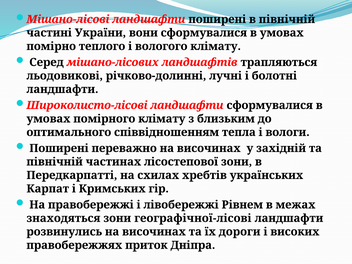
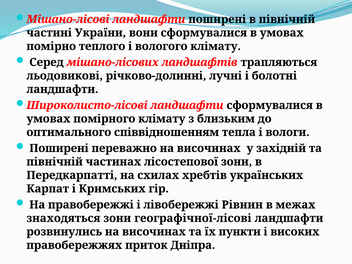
Рівнем: Рівнем -> Рівнин
дороги: дороги -> пункти
